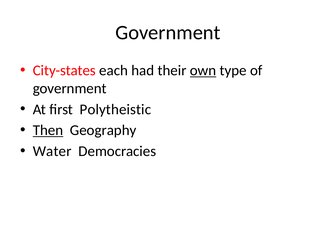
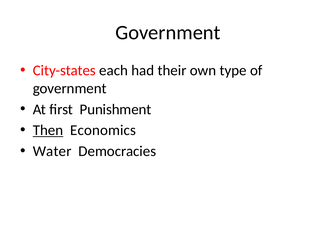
own underline: present -> none
Polytheistic: Polytheistic -> Punishment
Geography: Geography -> Economics
